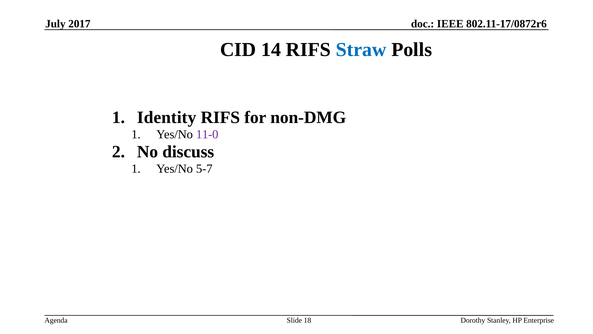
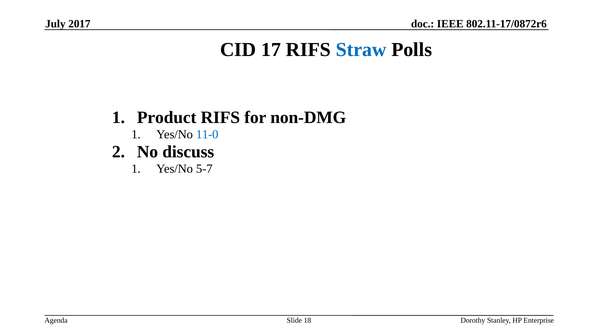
14: 14 -> 17
Identity: Identity -> Product
11-0 colour: purple -> blue
